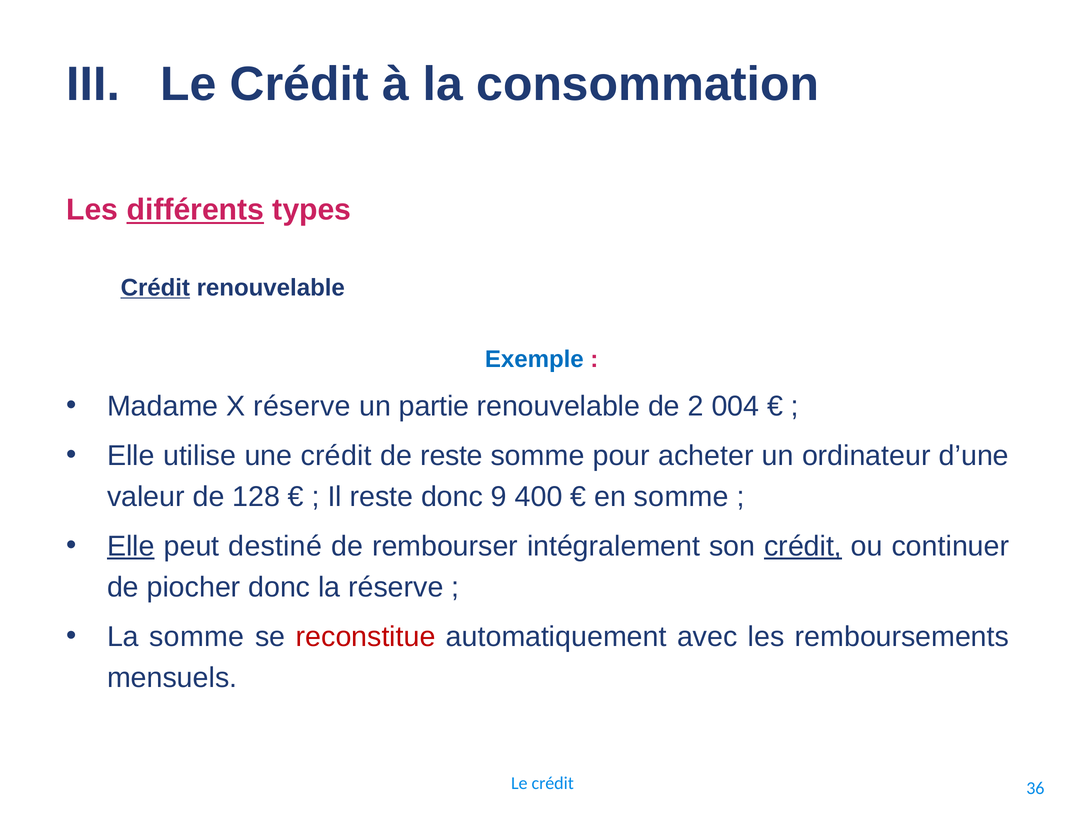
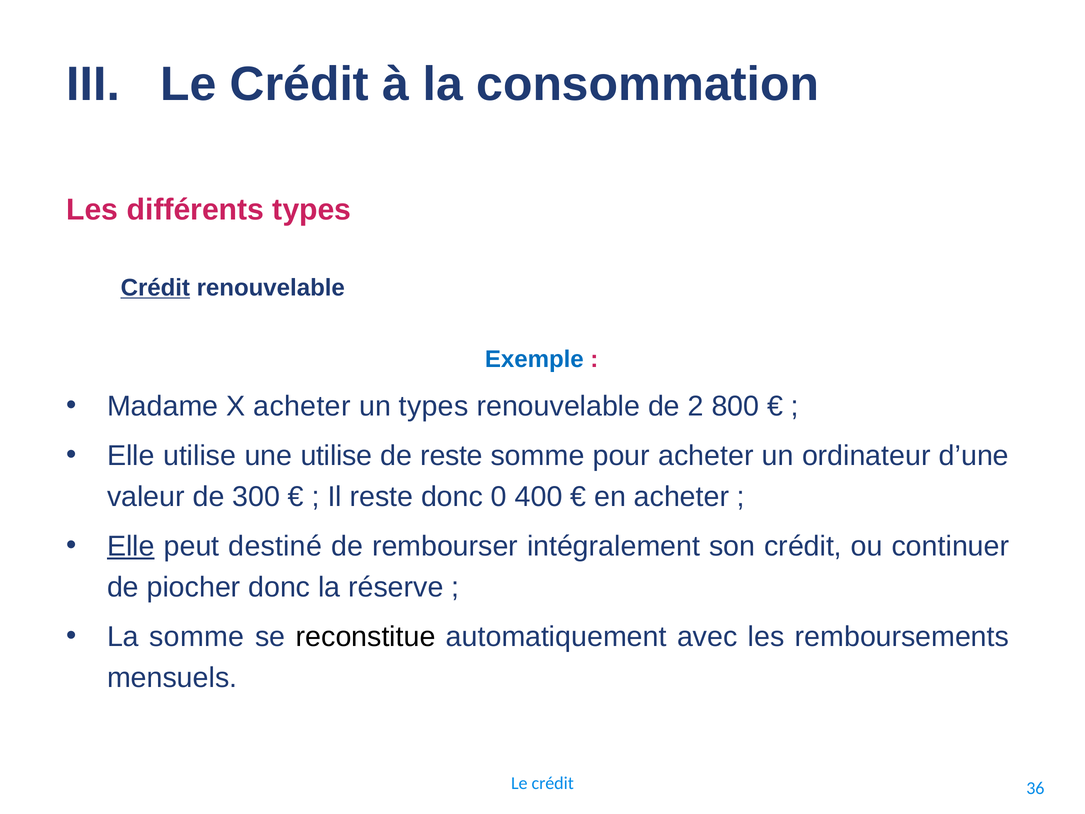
différents underline: present -> none
X réserve: réserve -> acheter
un partie: partie -> types
004: 004 -> 800
une crédit: crédit -> utilise
128: 128 -> 300
9: 9 -> 0
en somme: somme -> acheter
crédit at (803, 546) underline: present -> none
reconstitue colour: red -> black
